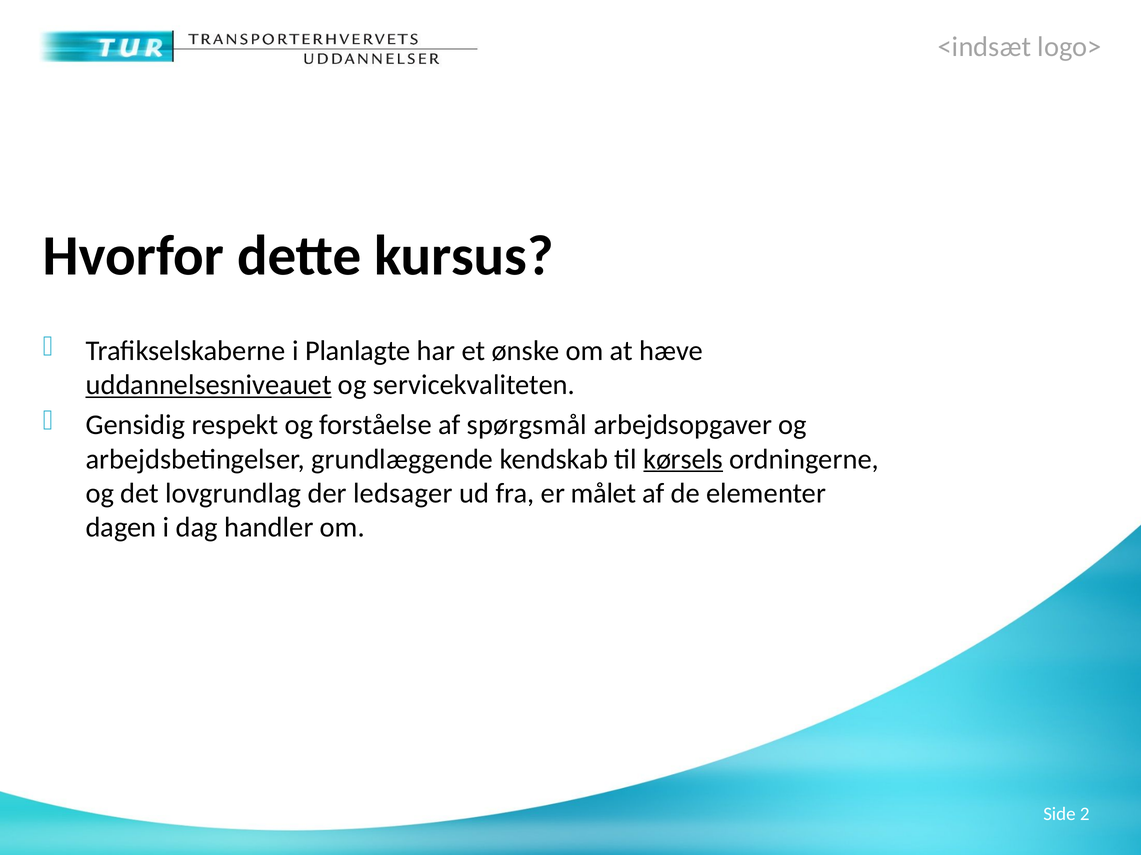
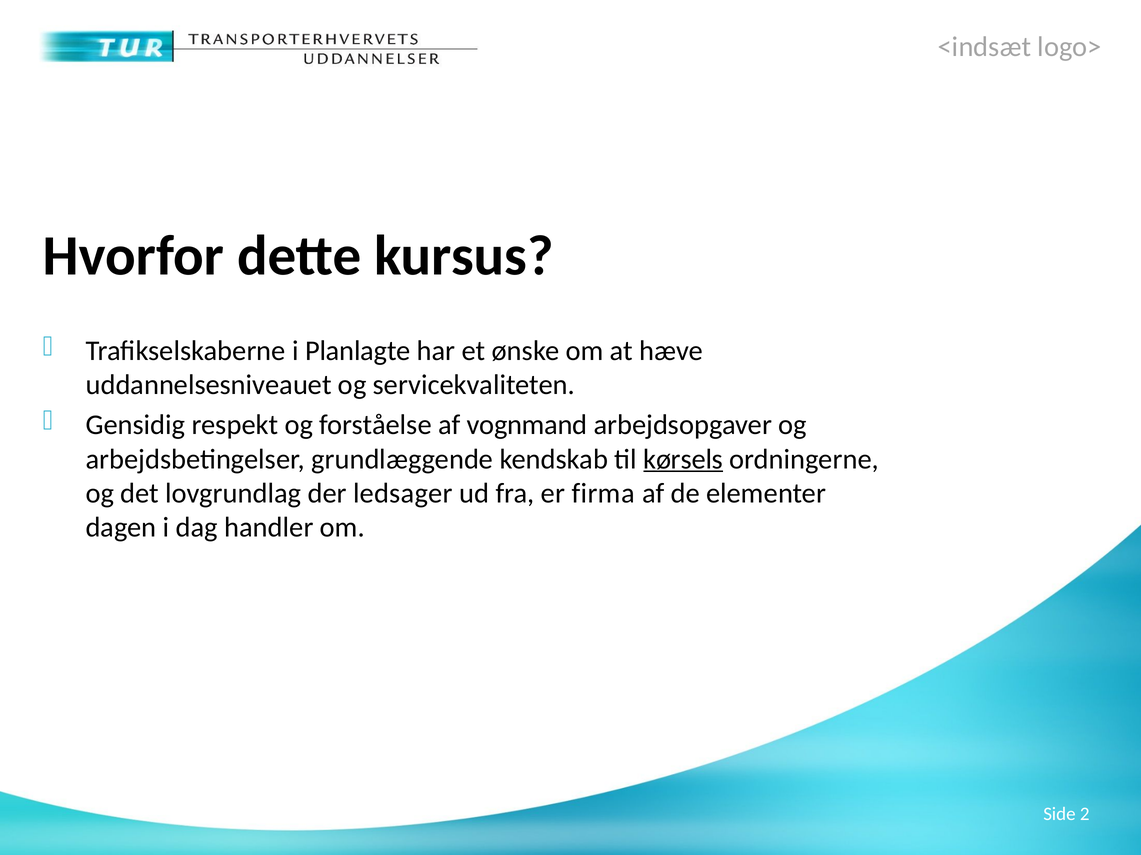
uddannelsesniveauet underline: present -> none
spørgsmål: spørgsmål -> vognmand
målet: målet -> firma
